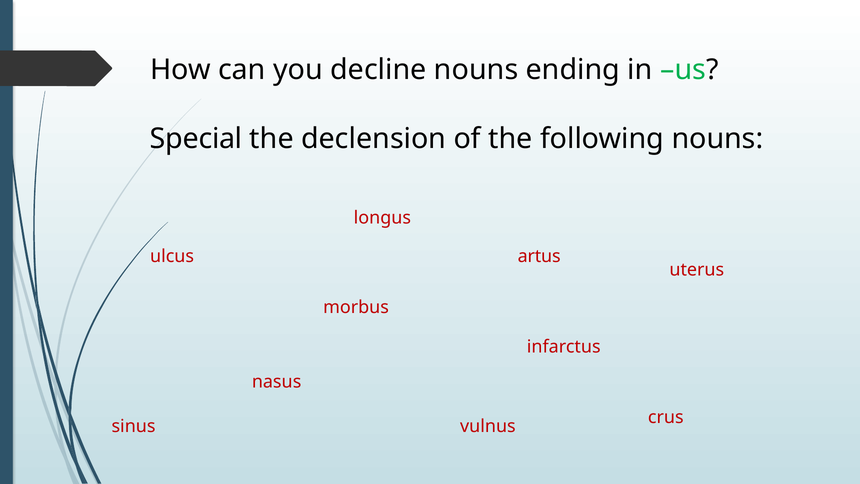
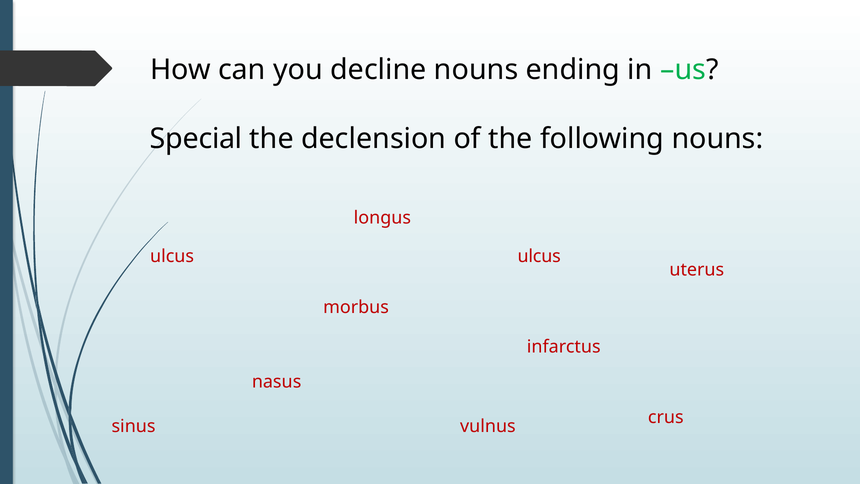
artus at (539, 256): artus -> ulcus
